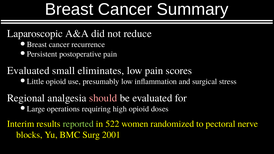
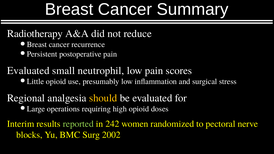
Laparoscopic: Laparoscopic -> Radiotherapy
eliminates: eliminates -> neutrophil
should colour: pink -> yellow
522: 522 -> 242
2001: 2001 -> 2002
